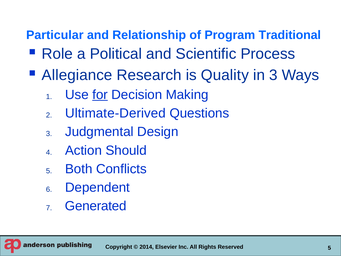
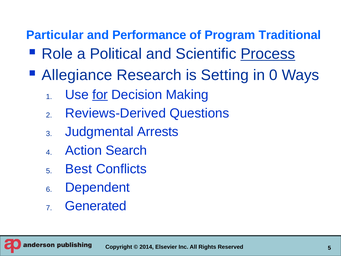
Relationship: Relationship -> Performance
Process underline: none -> present
Quality: Quality -> Setting
in 3: 3 -> 0
Ultimate-Derived: Ultimate-Derived -> Reviews-Derived
Design: Design -> Arrests
Should: Should -> Search
Both: Both -> Best
